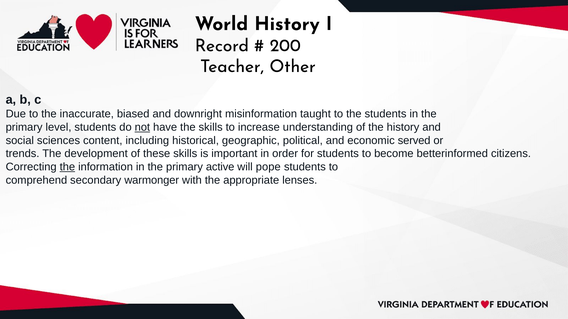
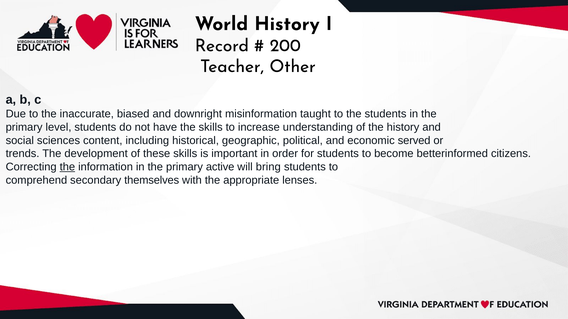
not underline: present -> none
pope: pope -> bring
warmonger: warmonger -> themselves
